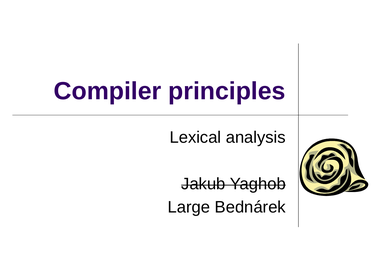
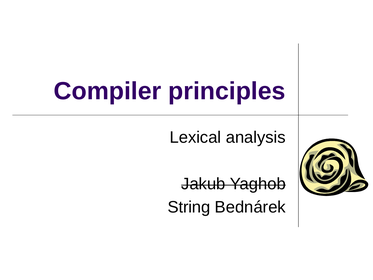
Large: Large -> String
